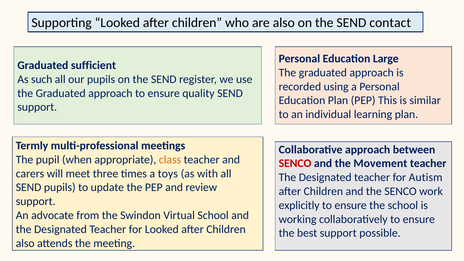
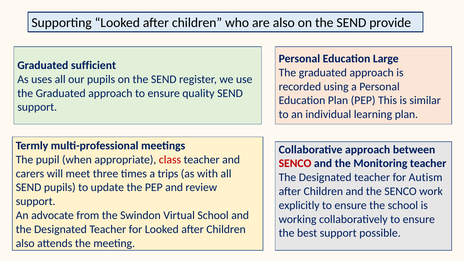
contact: contact -> provide
such: such -> uses
class colour: orange -> red
Movement: Movement -> Monitoring
toys: toys -> trips
